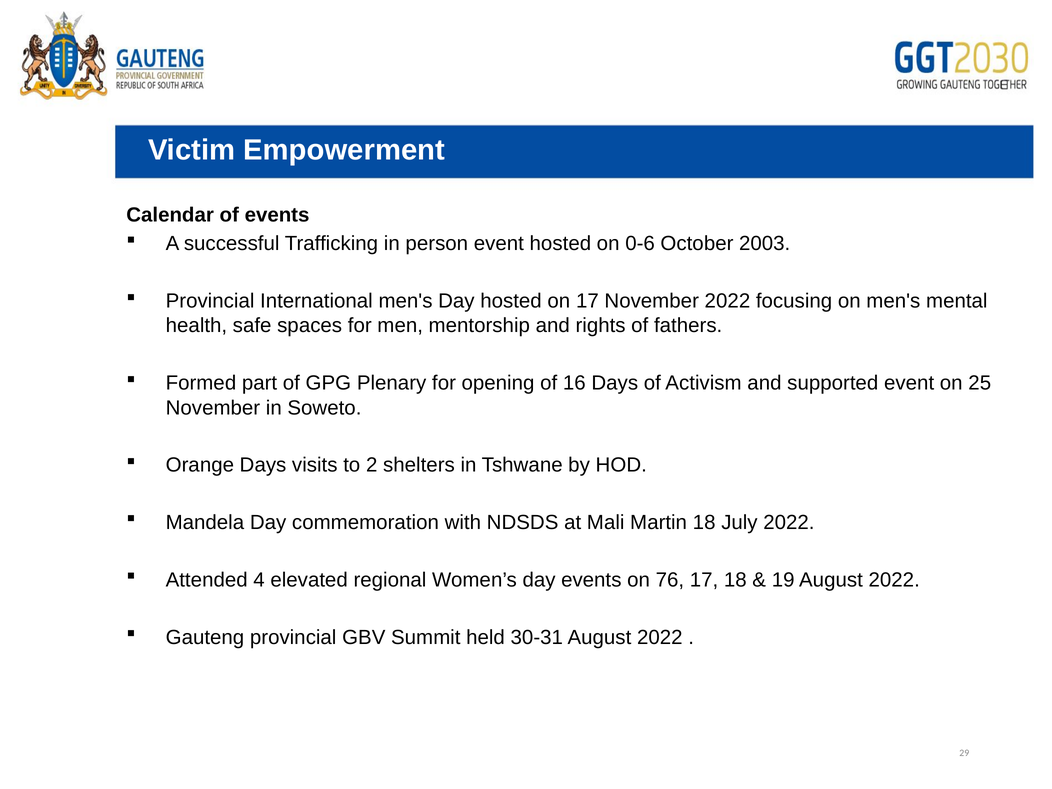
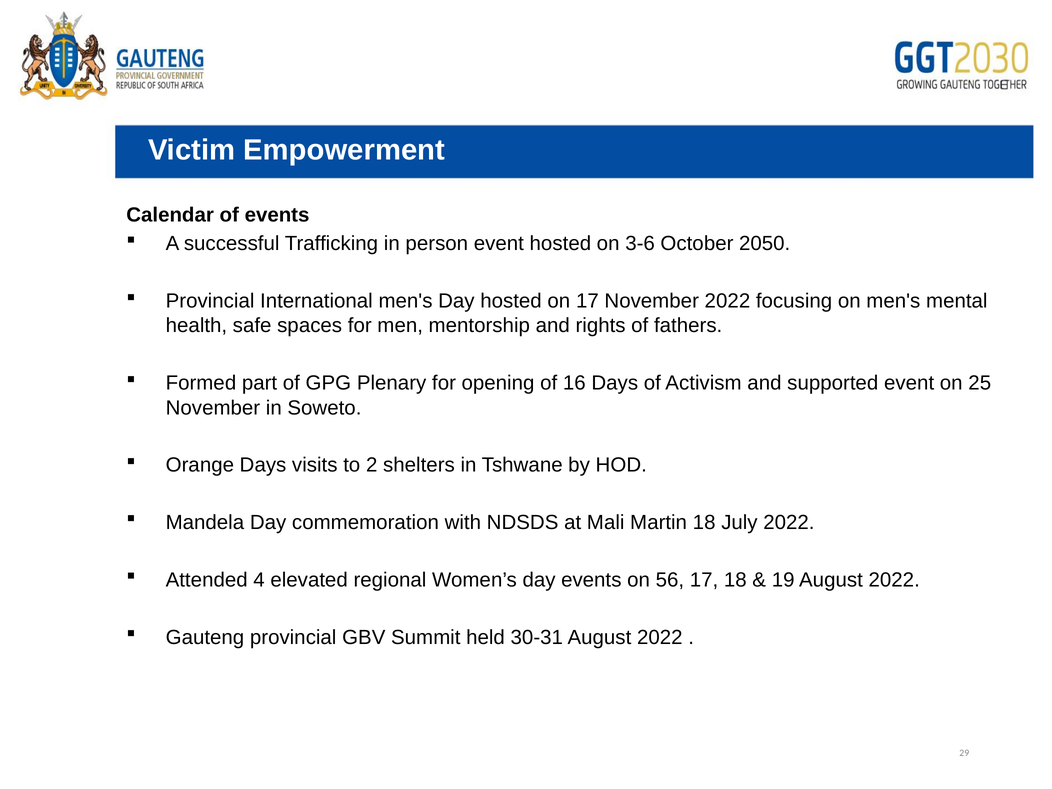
0-6: 0-6 -> 3-6
2003: 2003 -> 2050
76: 76 -> 56
